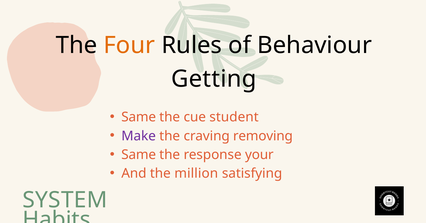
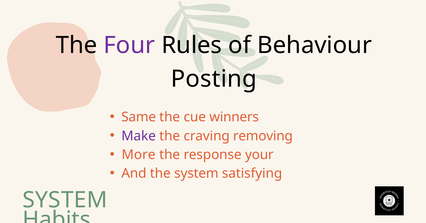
Four colour: orange -> purple
Getting: Getting -> Posting
student: student -> winners
Same at (139, 155): Same -> More
the million: million -> system
